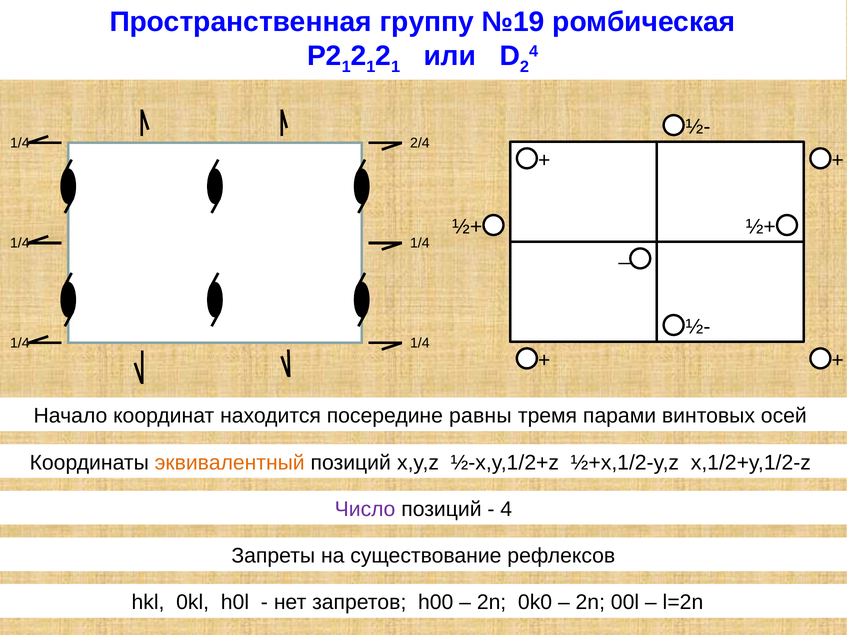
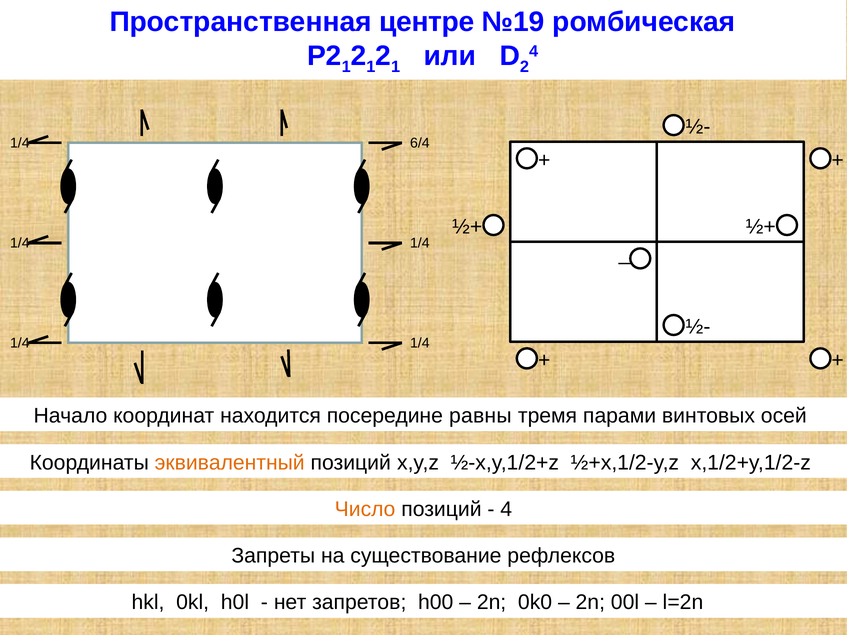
группу: группу -> центре
2/4: 2/4 -> 6/4
Число colour: purple -> orange
